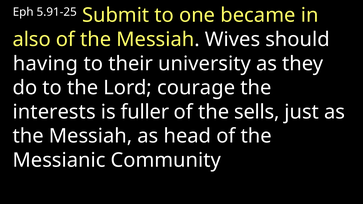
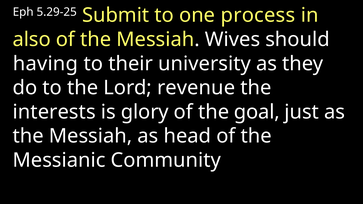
5.91-25: 5.91-25 -> 5.29-25
became: became -> process
courage: courage -> revenue
fuller: fuller -> glory
sells: sells -> goal
